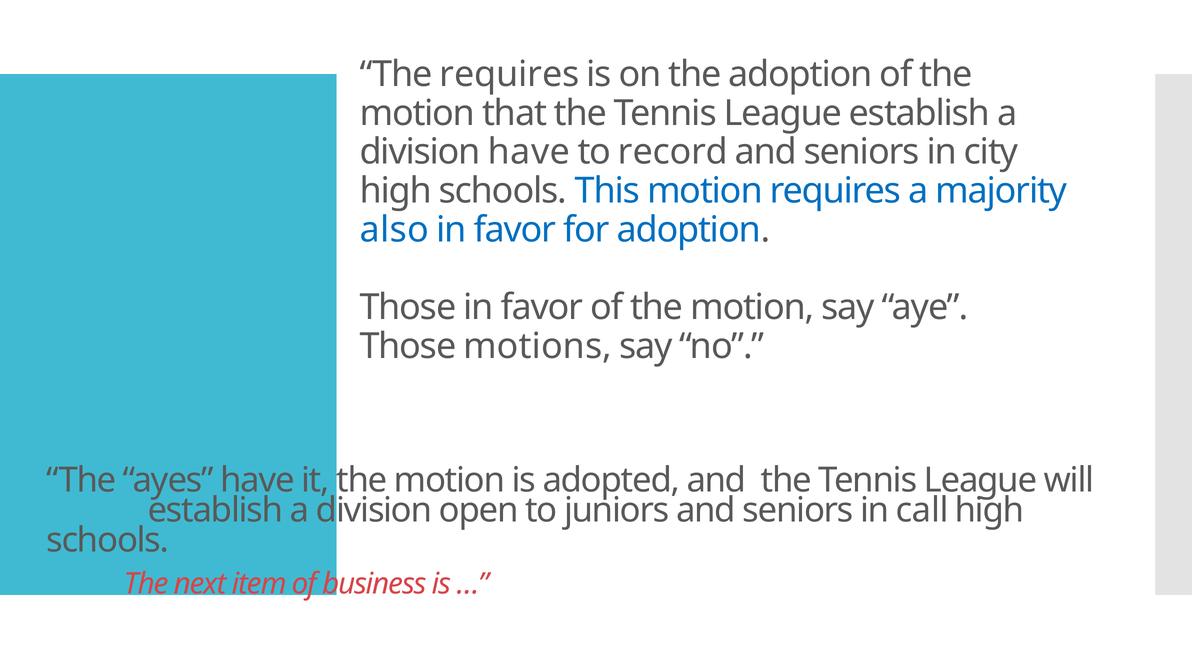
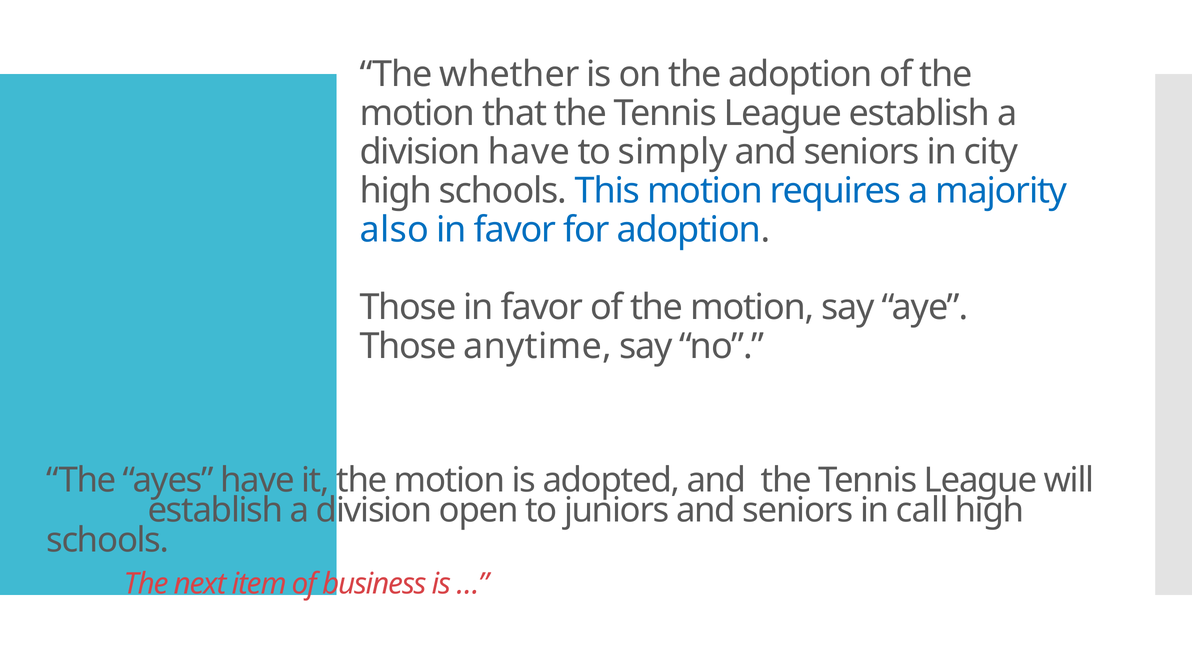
The requires: requires -> whether
record: record -> simply
motions: motions -> anytime
